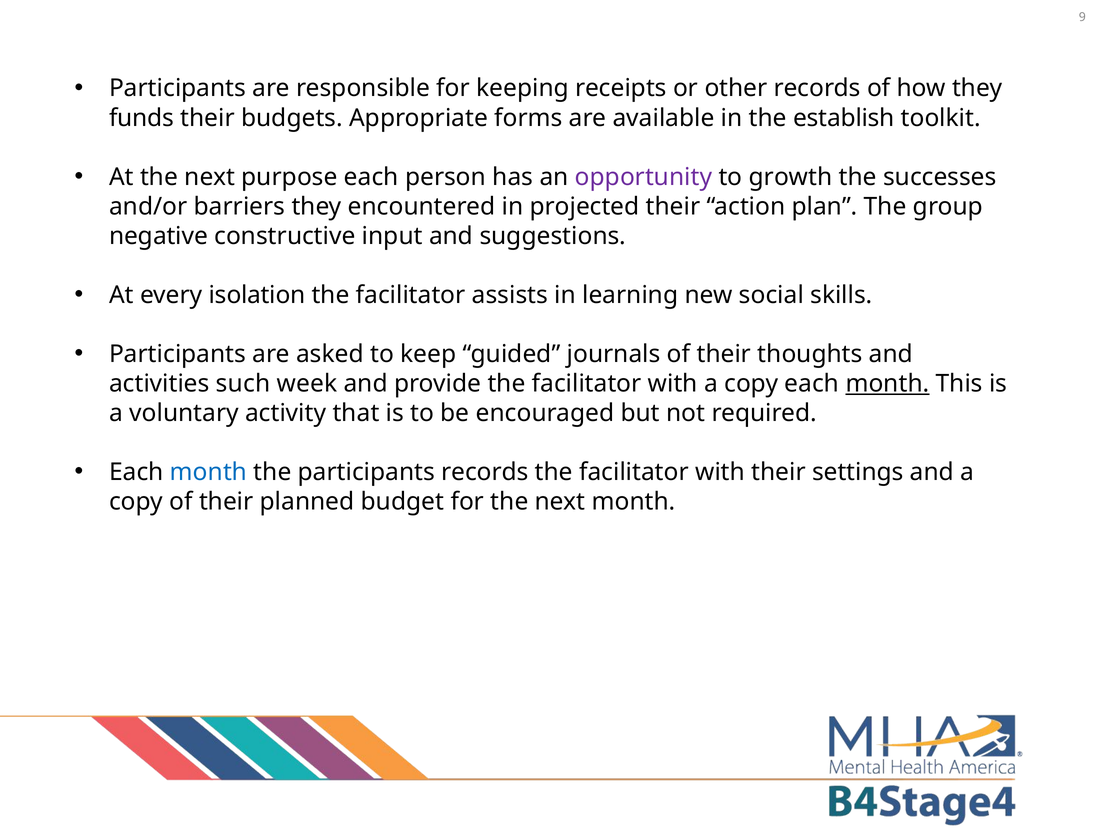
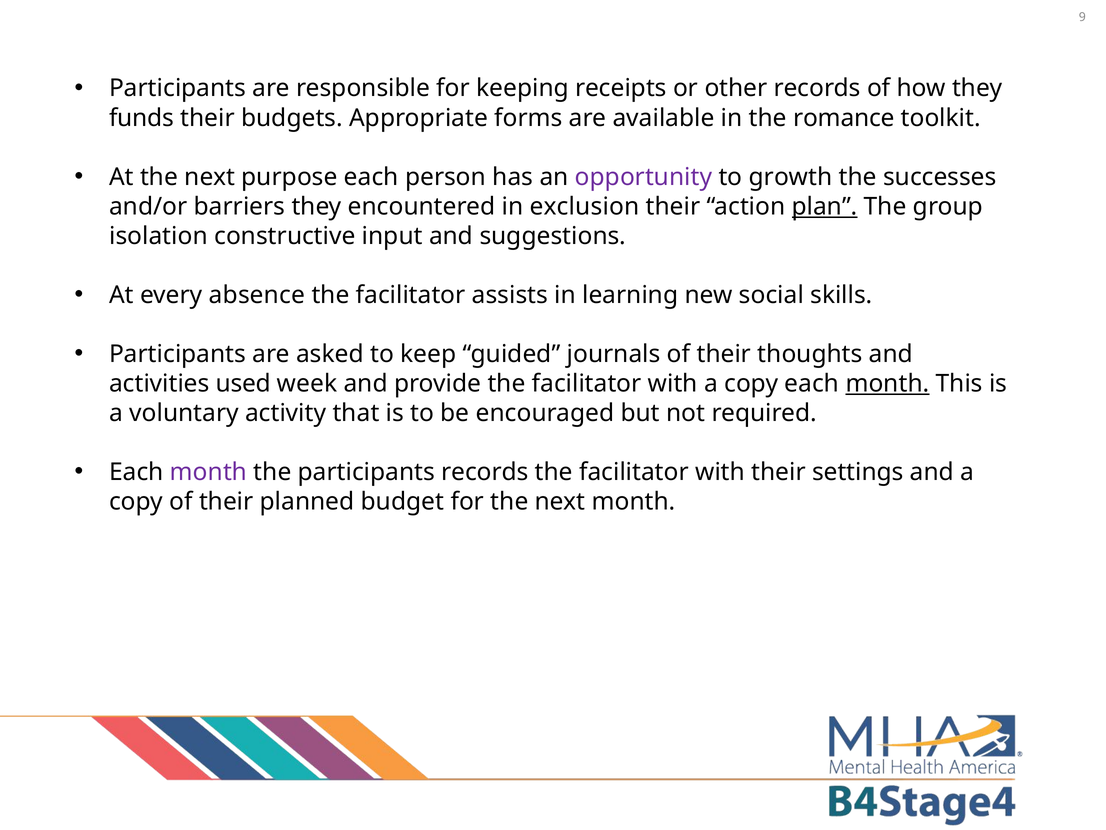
establish: establish -> romance
projected: projected -> exclusion
plan underline: none -> present
negative: negative -> isolation
isolation: isolation -> absence
such: such -> used
month at (209, 472) colour: blue -> purple
